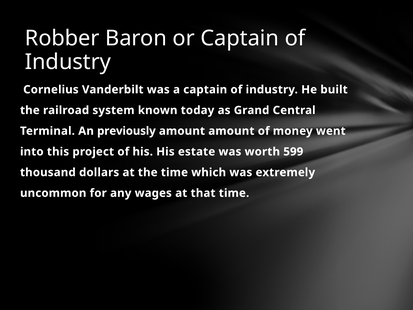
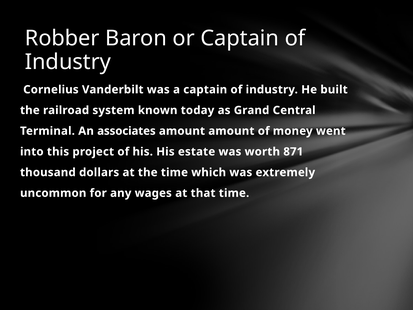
previously: previously -> associates
599: 599 -> 871
